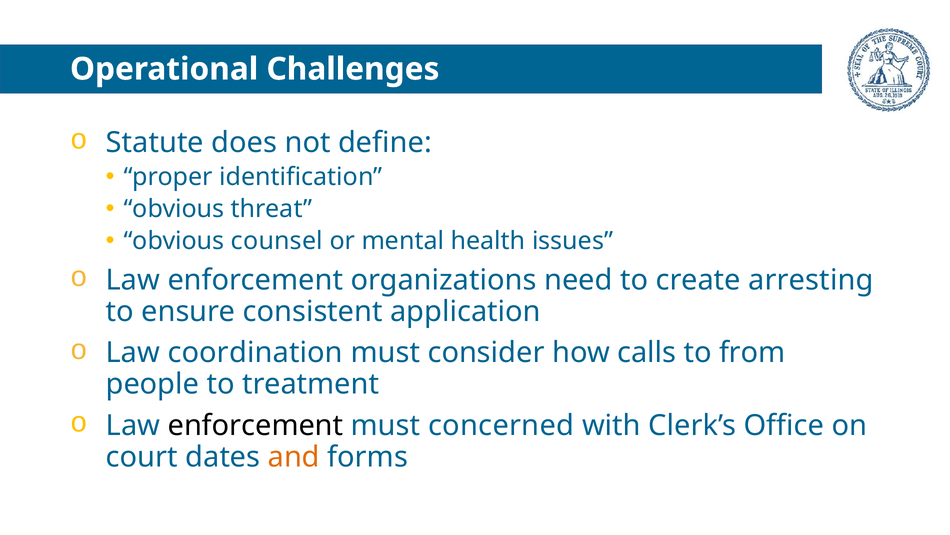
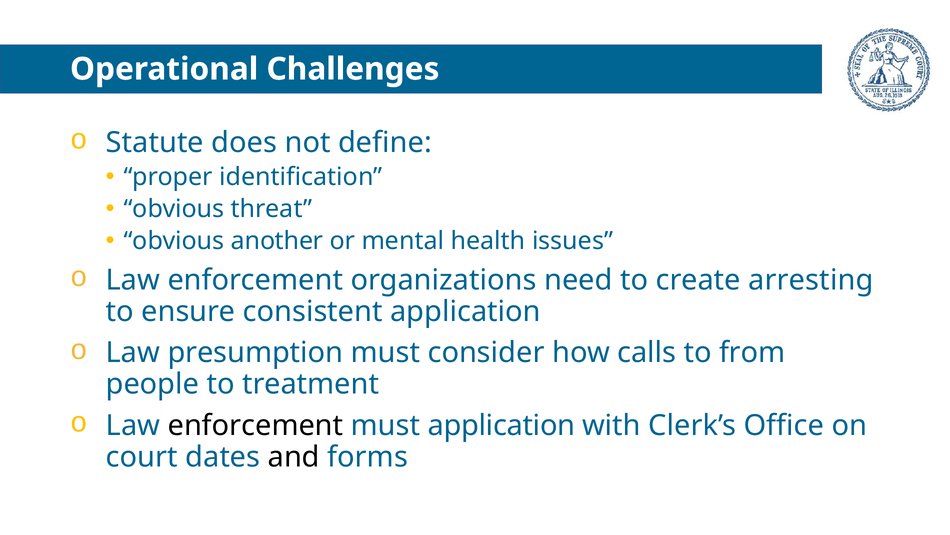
counsel: counsel -> another
coordination: coordination -> presumption
must concerned: concerned -> application
and colour: orange -> black
